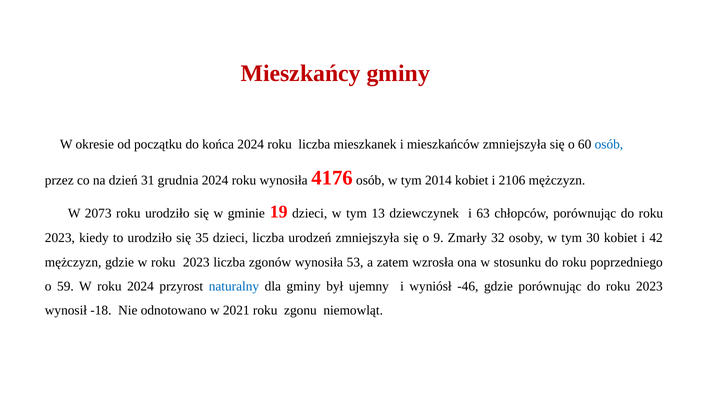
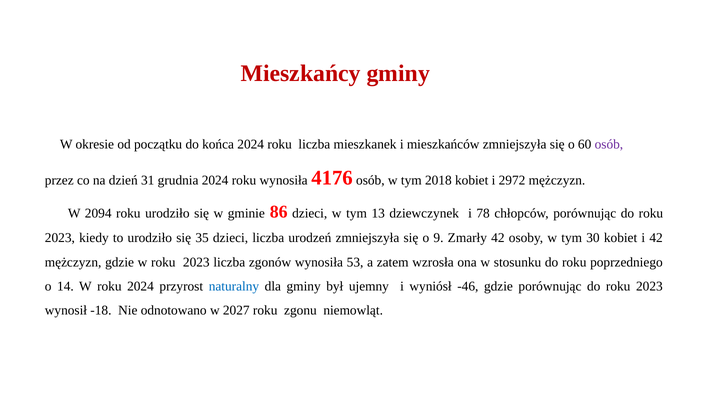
osób at (609, 144) colour: blue -> purple
2014: 2014 -> 2018
2106: 2106 -> 2972
2073: 2073 -> 2094
19: 19 -> 86
63: 63 -> 78
Zmarły 32: 32 -> 42
59: 59 -> 14
2021: 2021 -> 2027
